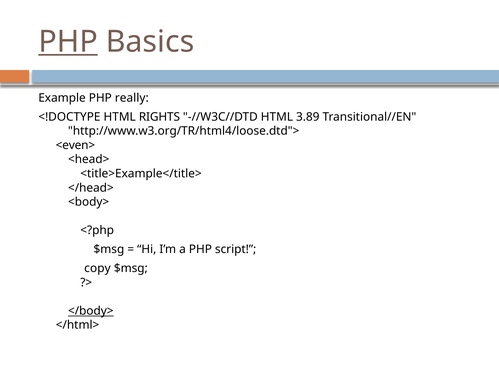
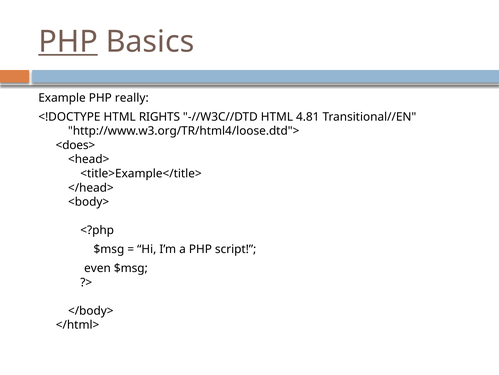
3.89: 3.89 -> 4.81
<even>: <even> -> <does>
copy: copy -> even
</body> underline: present -> none
